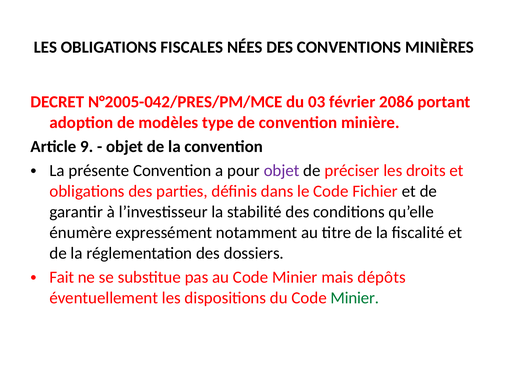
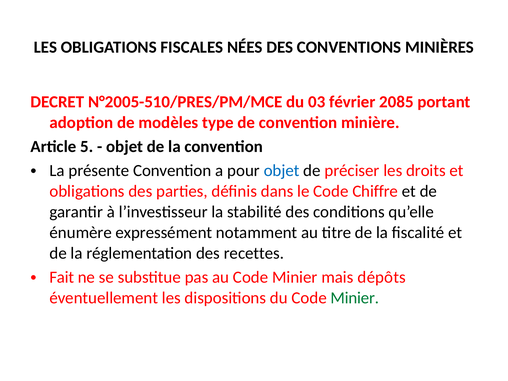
N°2005-042/PRES/PM/MCE: N°2005-042/PRES/PM/MCE -> N°2005-510/PRES/PM/MCE
2086: 2086 -> 2085
9: 9 -> 5
objet at (282, 171) colour: purple -> blue
Fichier: Fichier -> Chiffre
dossiers: dossiers -> recettes
